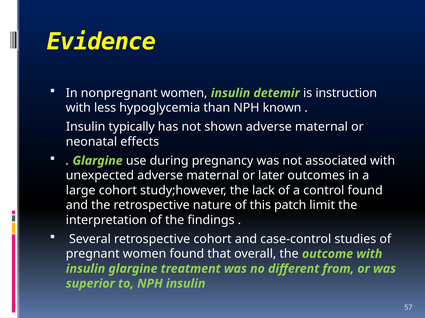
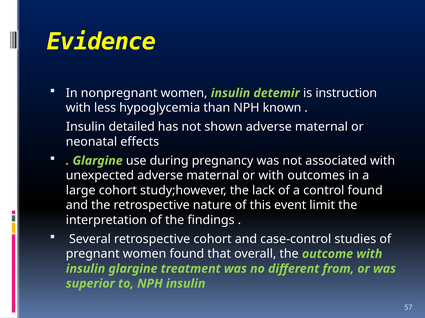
typically: typically -> detailed
or later: later -> with
patch: patch -> event
